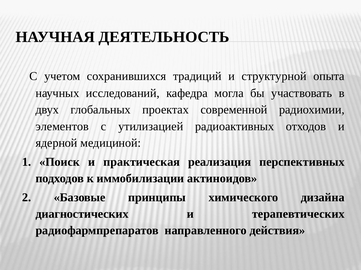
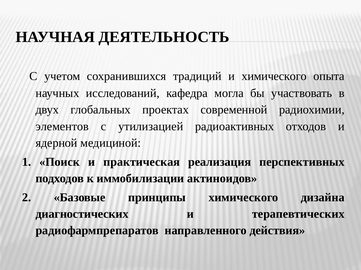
и структурной: структурной -> химического
